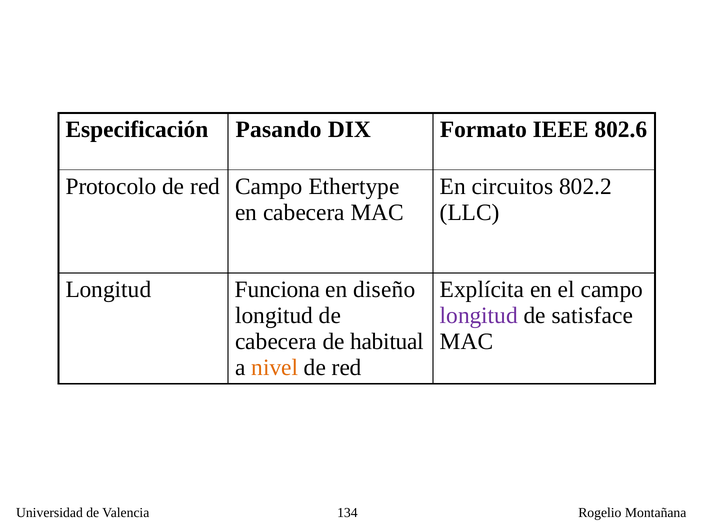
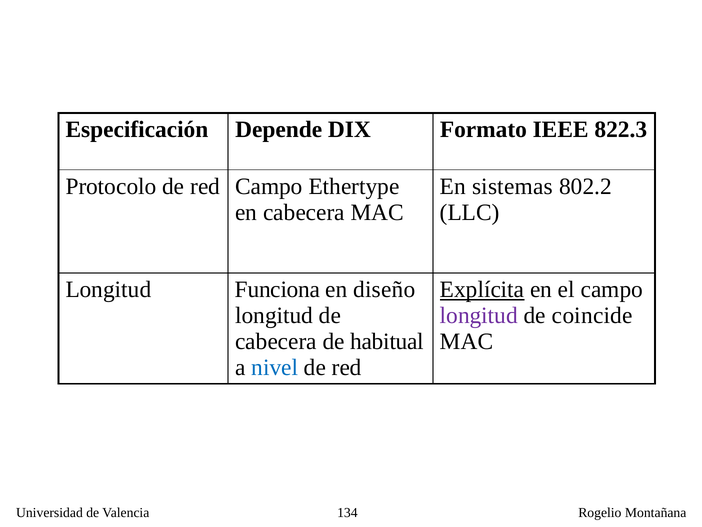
Pasando: Pasando -> Depende
802.6: 802.6 -> 822.3
circuitos: circuitos -> sistemas
Explícita underline: none -> present
satisface: satisface -> coincide
nivel colour: orange -> blue
